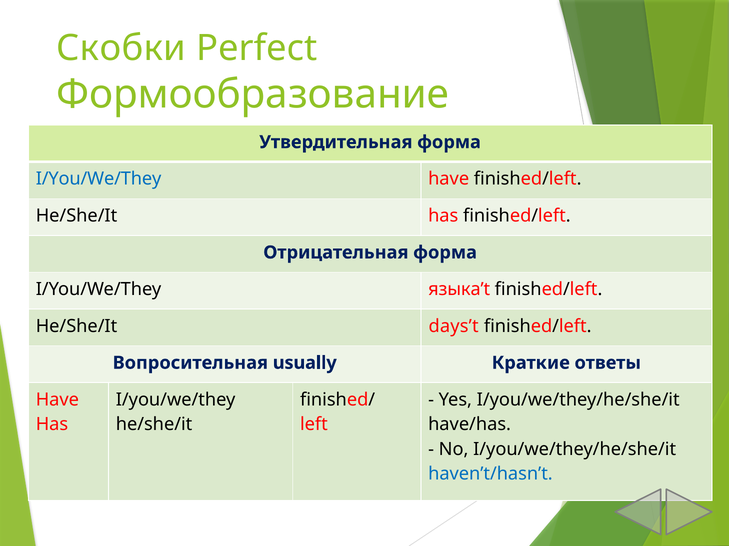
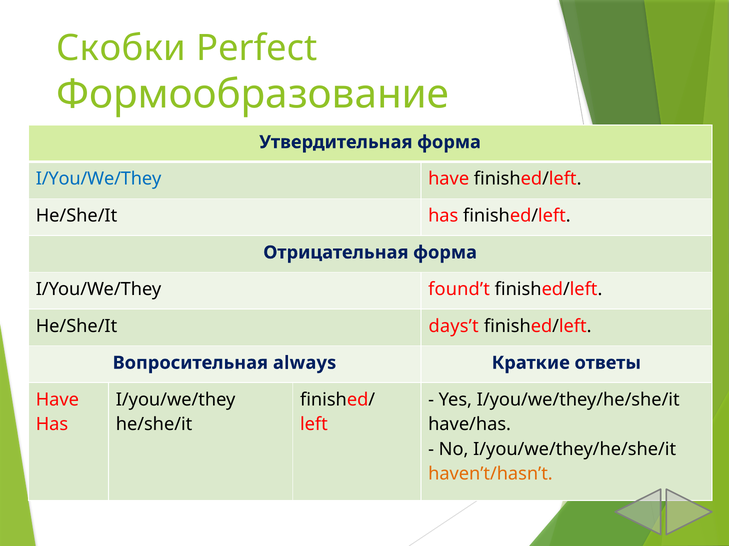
языка’t: языка’t -> found’t
usually: usually -> always
haven’t/hasn’t colour: blue -> orange
